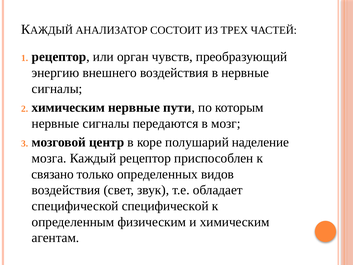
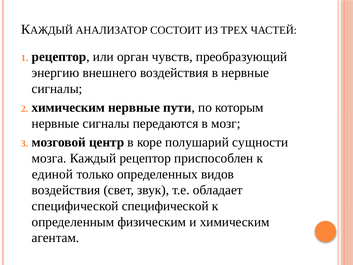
наделение: наделение -> сущности
связано: связано -> единой
